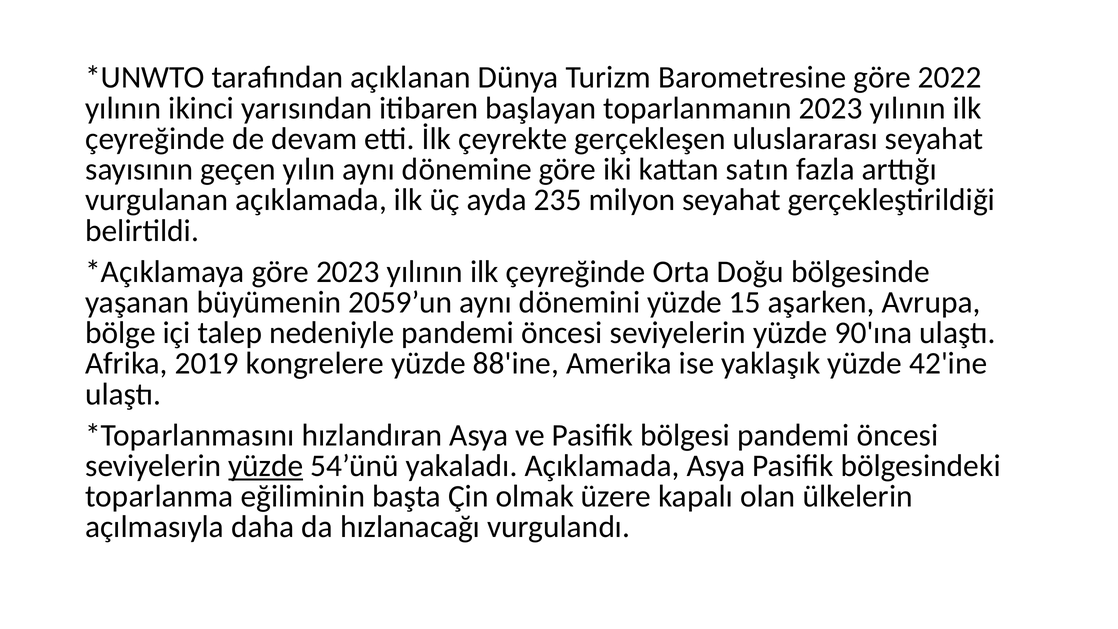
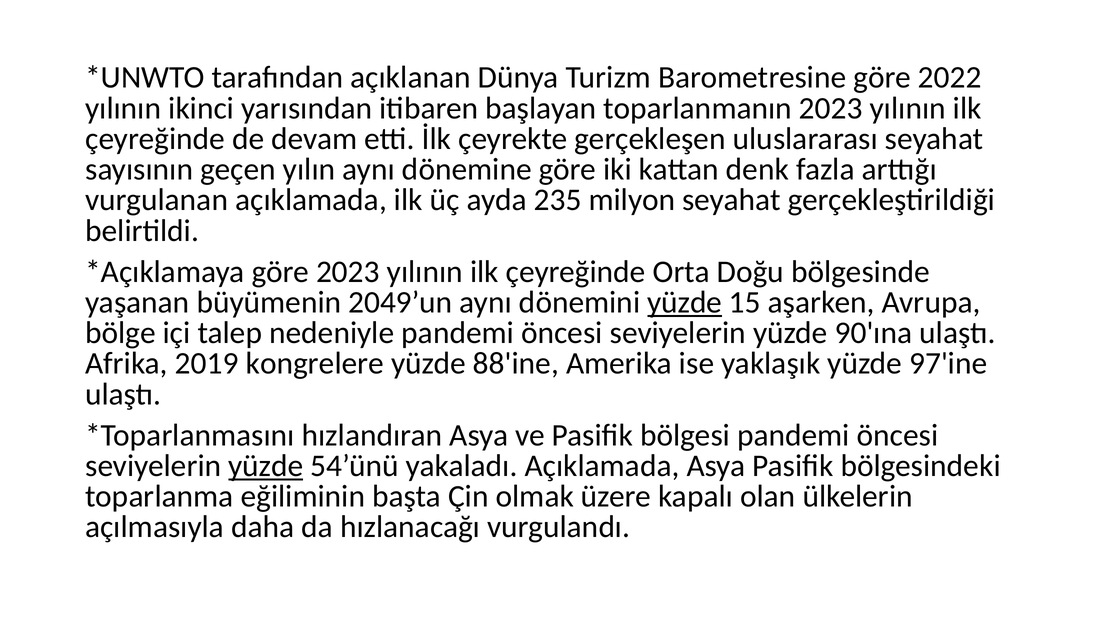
satın: satın -> denk
2059’un: 2059’un -> 2049’un
yüzde at (685, 302) underline: none -> present
42'ine: 42'ine -> 97'ine
